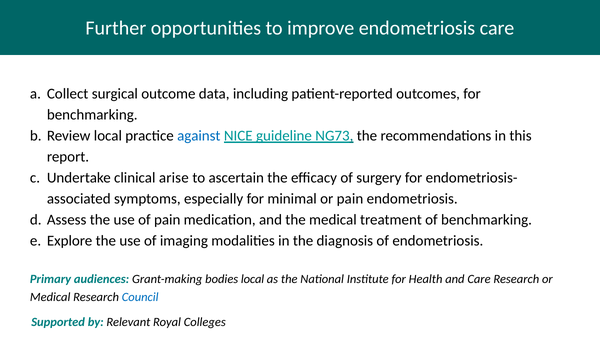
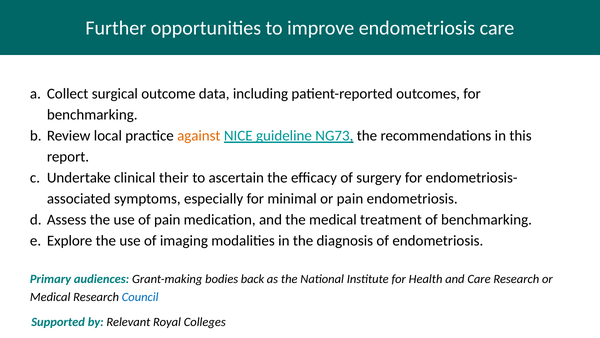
against colour: blue -> orange
arise: arise -> their
bodies local: local -> back
